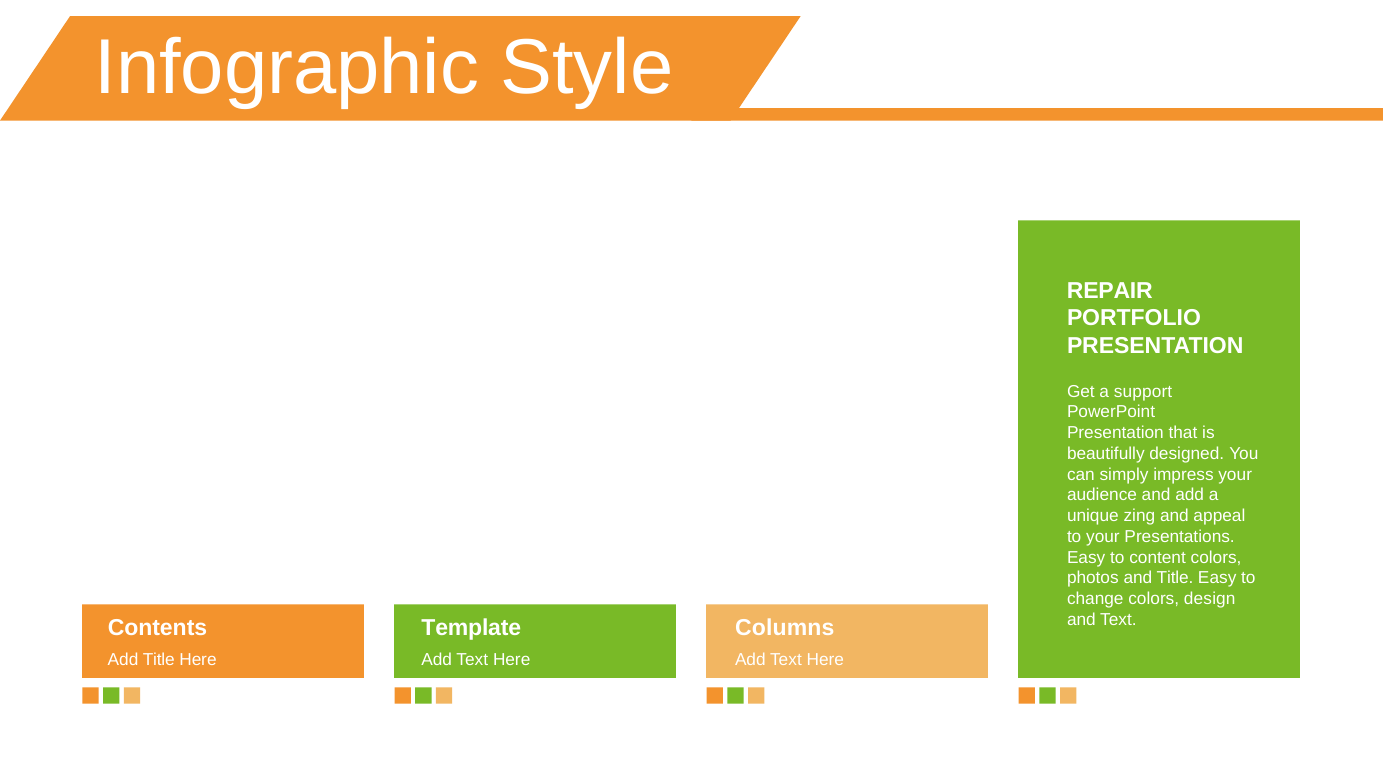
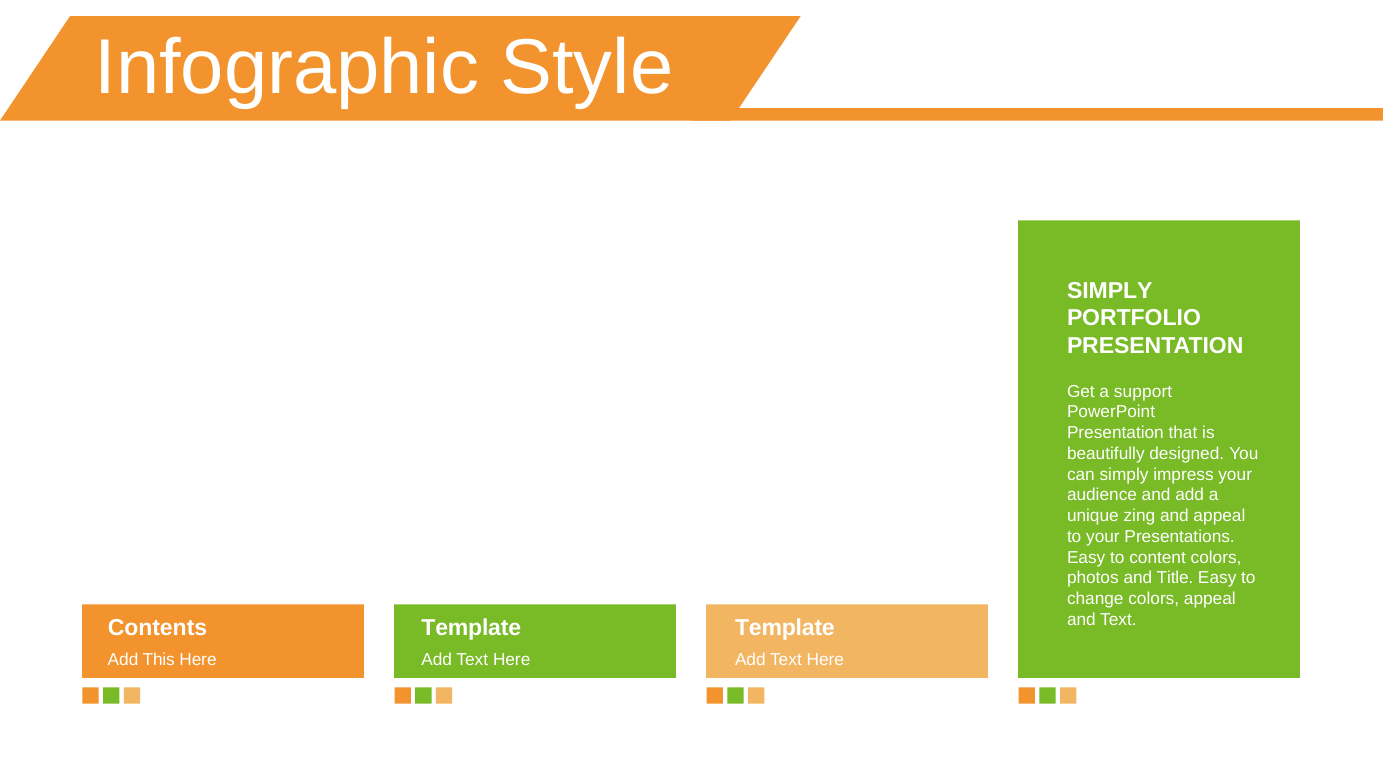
REPAIR at (1110, 291): REPAIR -> SIMPLY
colors design: design -> appeal
Columns at (785, 628): Columns -> Template
Add Title: Title -> This
